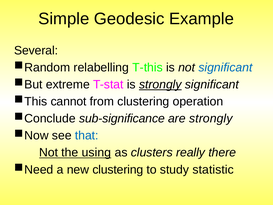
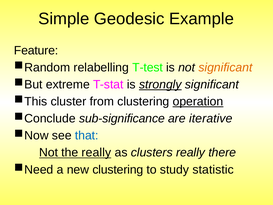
Several: Several -> Feature
T-this: T-this -> T-test
significant at (225, 67) colour: blue -> orange
cannot: cannot -> cluster
operation underline: none -> present
are strongly: strongly -> iterative
the using: using -> really
